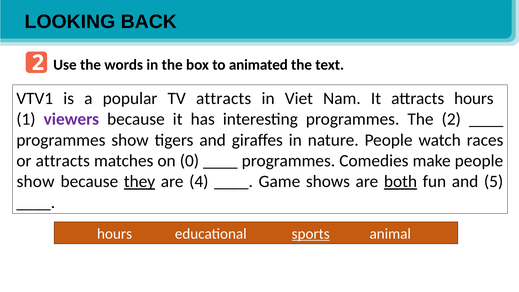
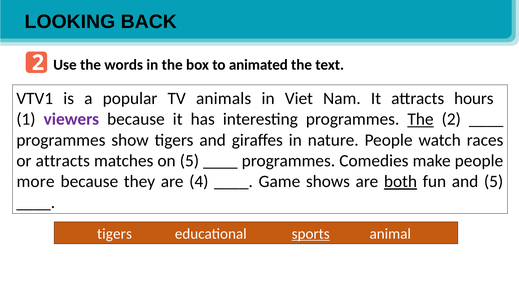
TV attracts: attracts -> animals
The at (421, 119) underline: none -> present
on 0: 0 -> 5
show at (36, 182): show -> more
they underline: present -> none
hours at (115, 234): hours -> tigers
